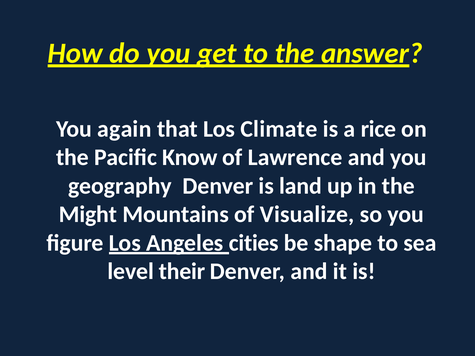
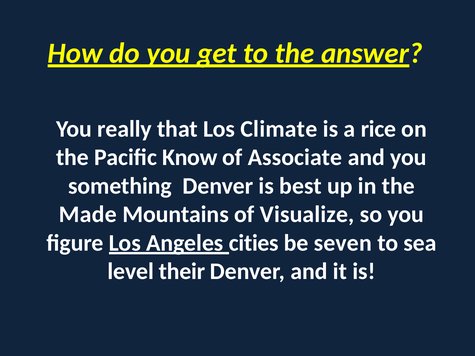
again: again -> really
Lawrence: Lawrence -> Associate
geography: geography -> something
land: land -> best
Might: Might -> Made
shape: shape -> seven
